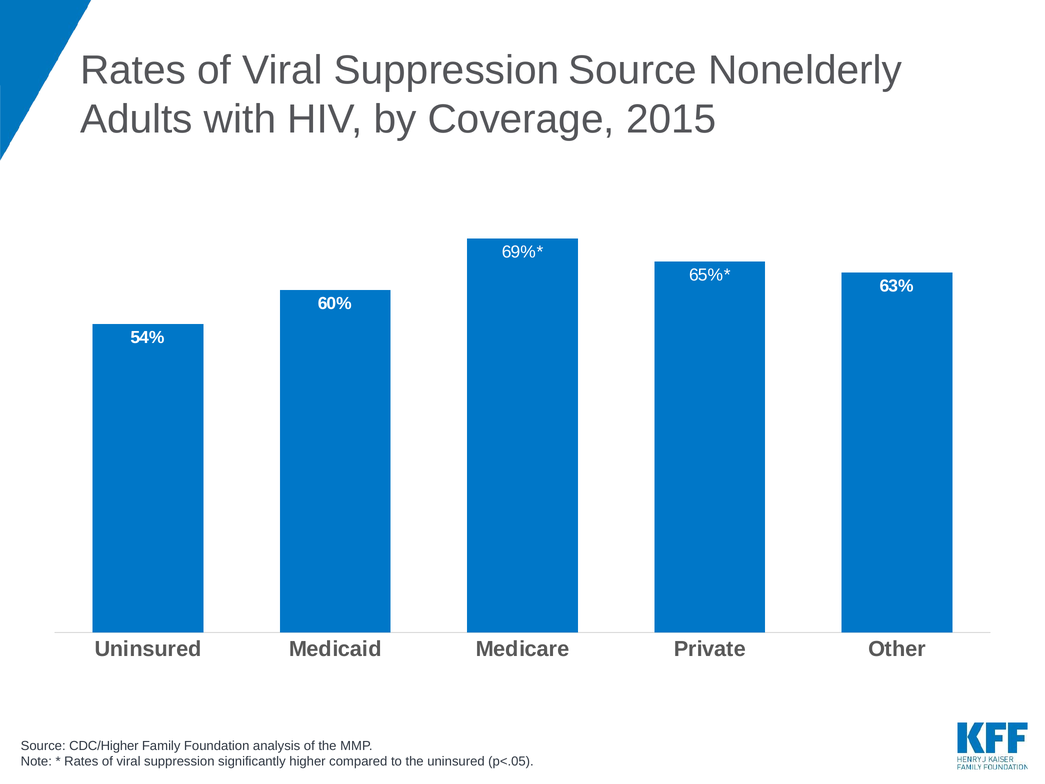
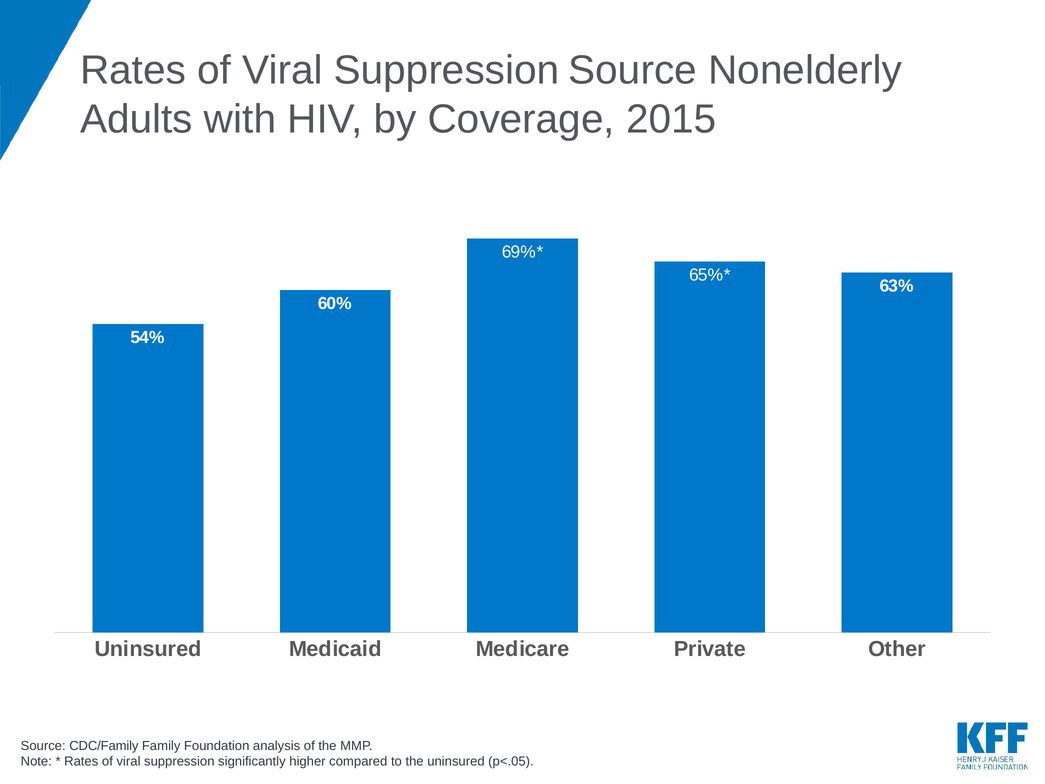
CDC/Higher: CDC/Higher -> CDC/Family
